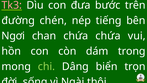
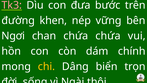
chén: chén -> khen
tiếng: tiếng -> vững
trong: trong -> chính
chi colour: light green -> yellow
